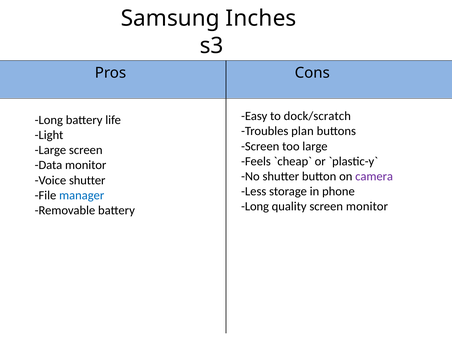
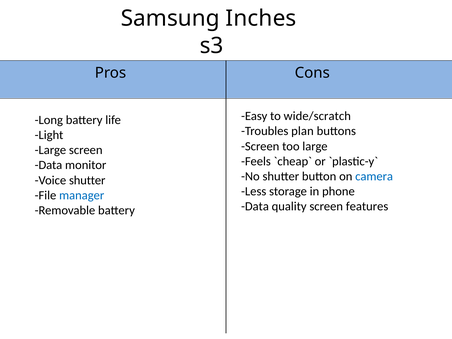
dock/scratch: dock/scratch -> wide/scratch
camera colour: purple -> blue
Long at (255, 207): Long -> Data
screen monitor: monitor -> features
